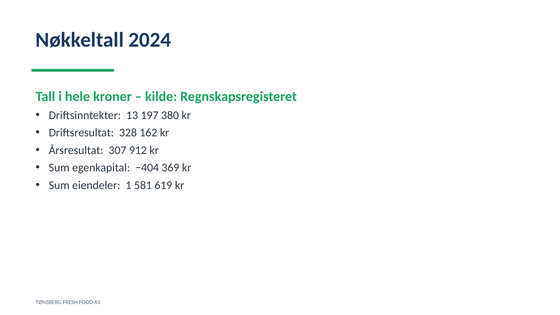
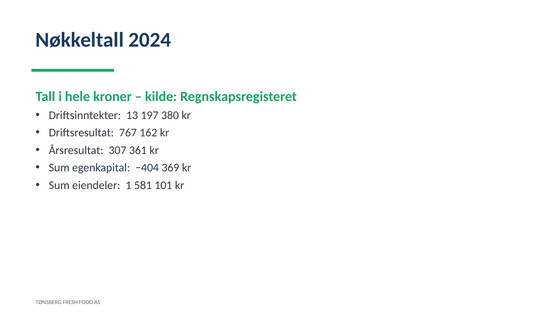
328: 328 -> 767
912: 912 -> 361
619: 619 -> 101
